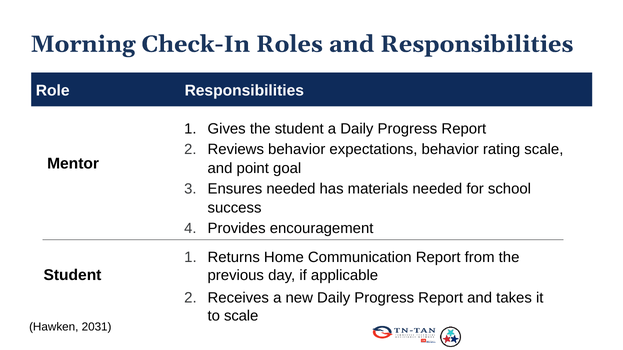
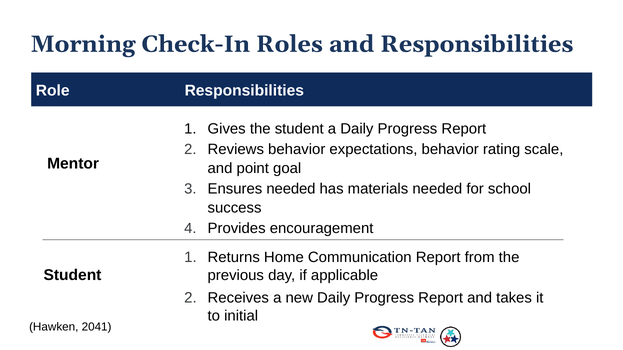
to scale: scale -> initial
2031: 2031 -> 2041
